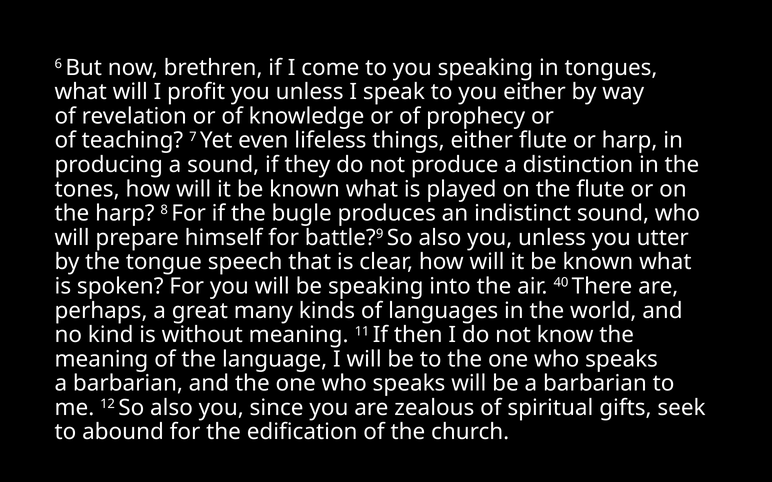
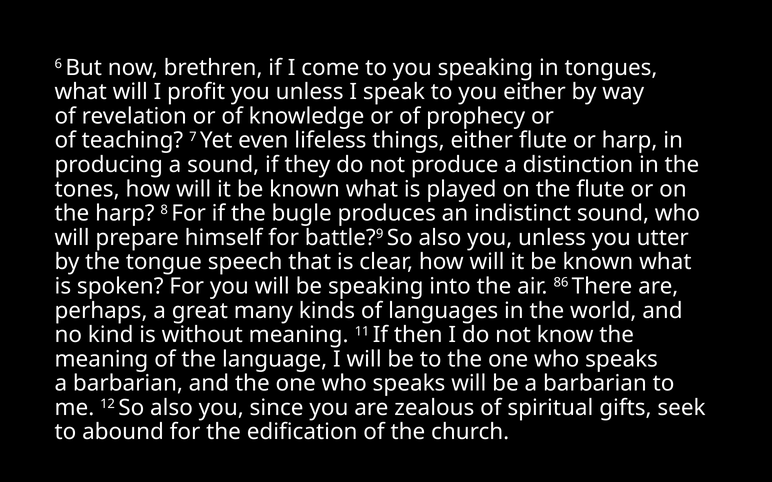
40: 40 -> 86
